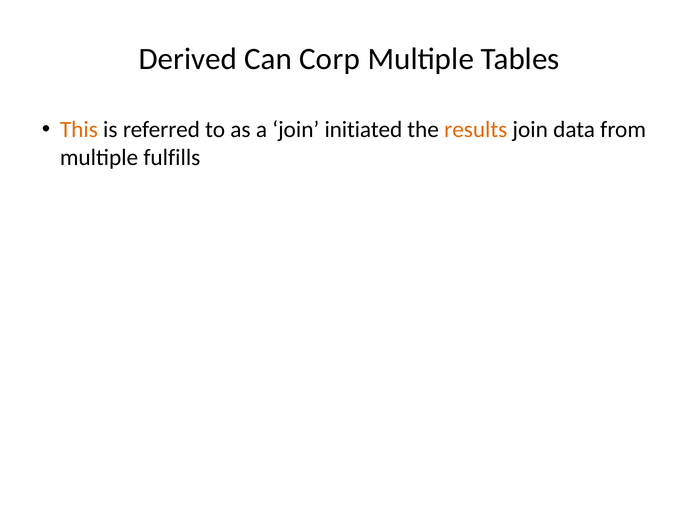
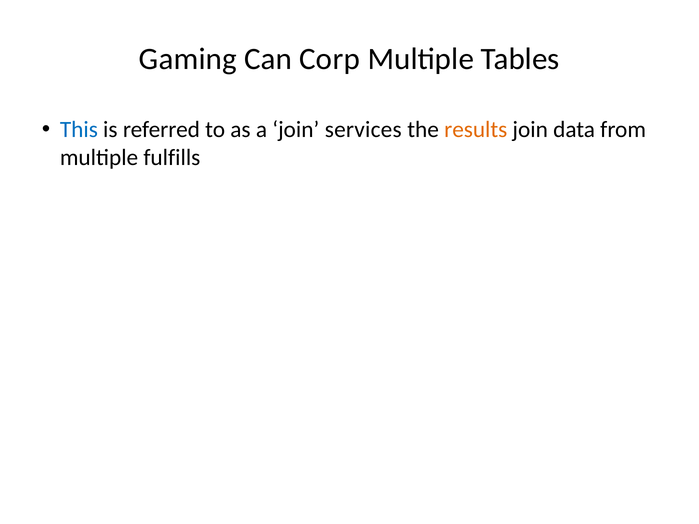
Derived: Derived -> Gaming
This colour: orange -> blue
initiated: initiated -> services
